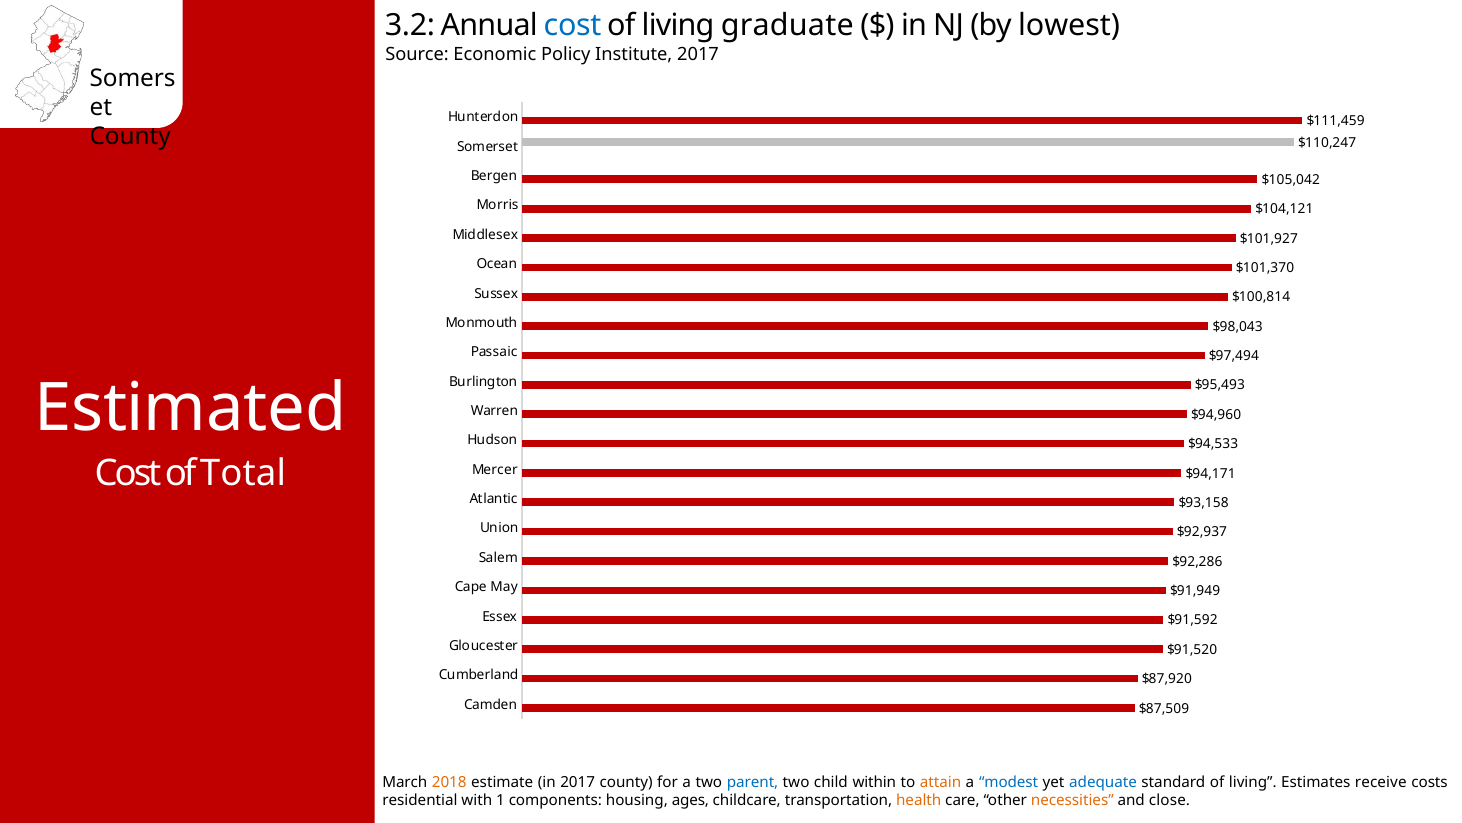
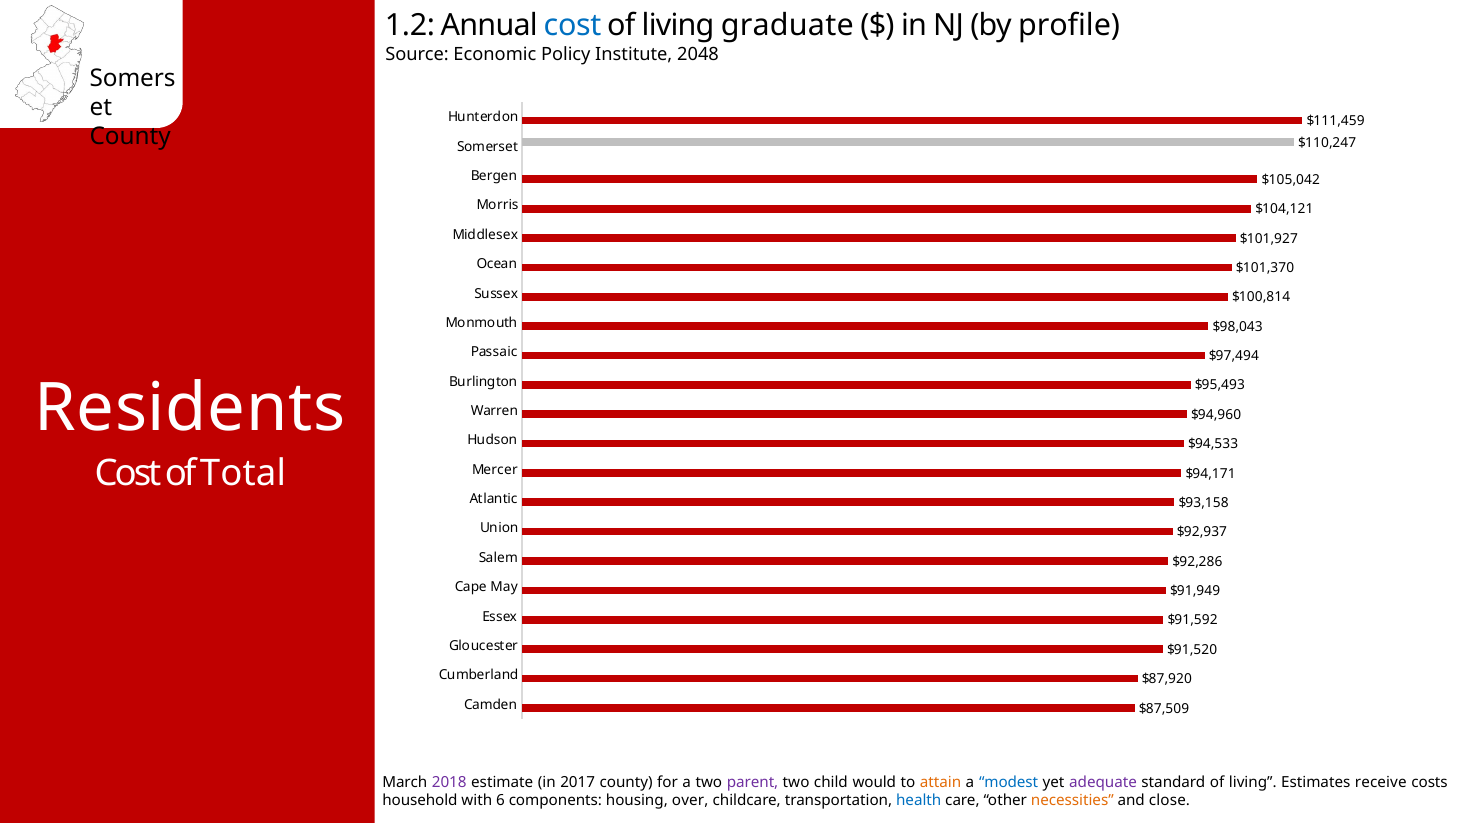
3.2: 3.2 -> 1.2
lowest: lowest -> profile
Institute 2017: 2017 -> 2048
Estimated: Estimated -> Residents
2018 colour: orange -> purple
parent colour: blue -> purple
within: within -> would
adequate colour: blue -> purple
residential: residential -> household
1: 1 -> 6
ages: ages -> over
health colour: orange -> blue
